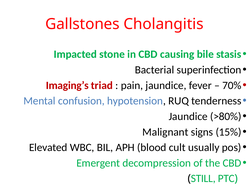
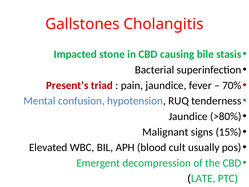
Imaging’s: Imaging’s -> Present’s
STILL: STILL -> LATE
